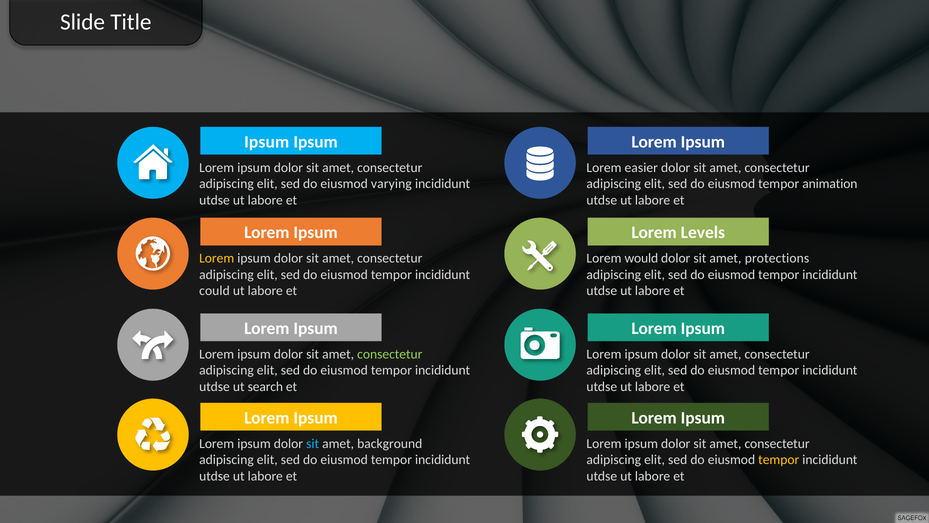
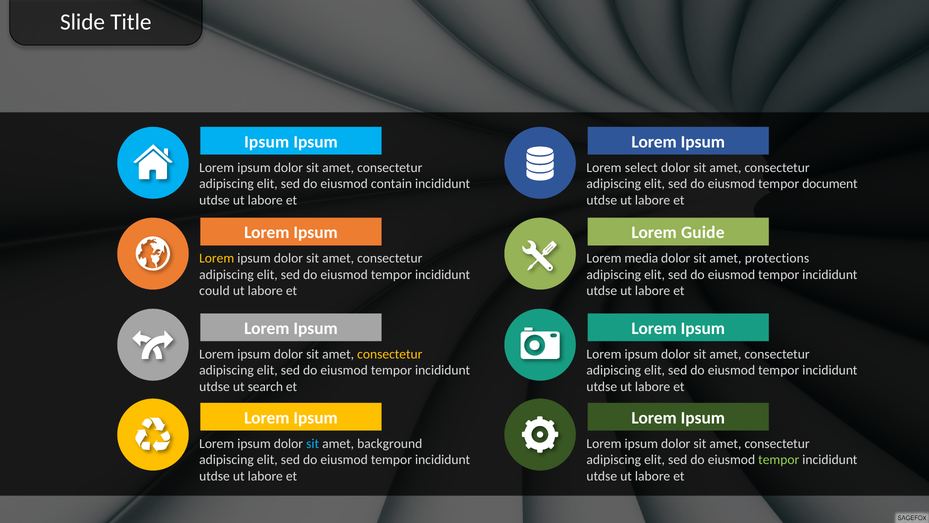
easier: easier -> select
varying: varying -> contain
animation: animation -> document
Levels: Levels -> Guide
would: would -> media
consectetur at (390, 354) colour: light green -> yellow
tempor at (779, 459) colour: yellow -> light green
